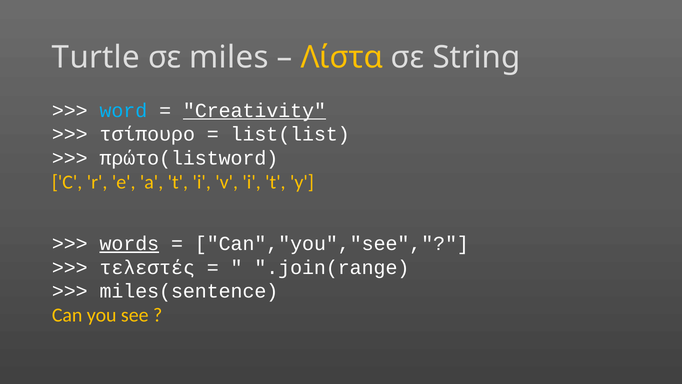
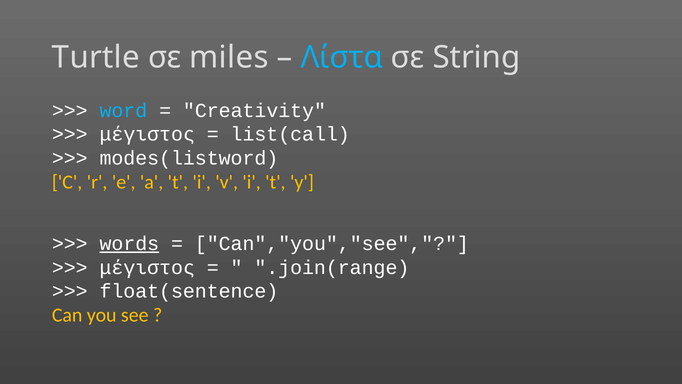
Λίστα colour: yellow -> light blue
Creativity underline: present -> none
τσίπουρο at (147, 134): τσίπουρο -> μέγιστος
list(list: list(list -> list(call
πρώτο(listword: πρώτο(listword -> modes(listword
τελεστές at (147, 267): τελεστές -> μέγιστος
miles(sentence: miles(sentence -> float(sentence
